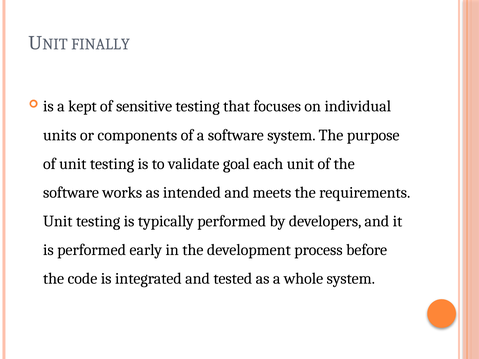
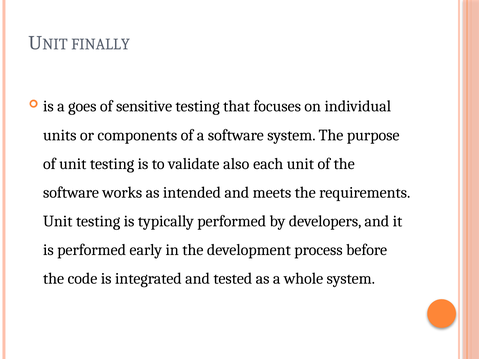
kept: kept -> goes
goal: goal -> also
